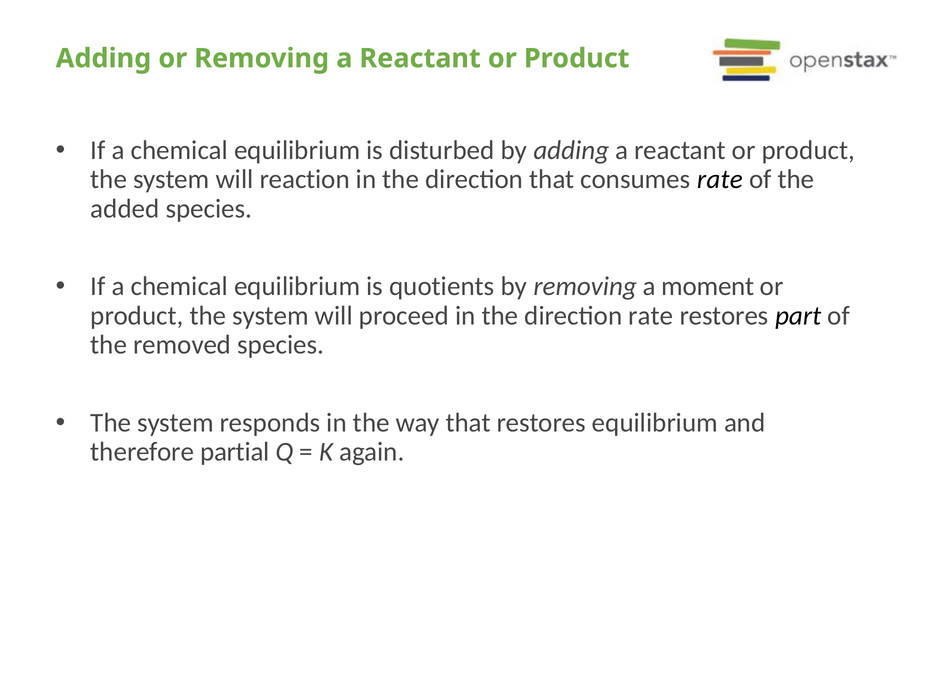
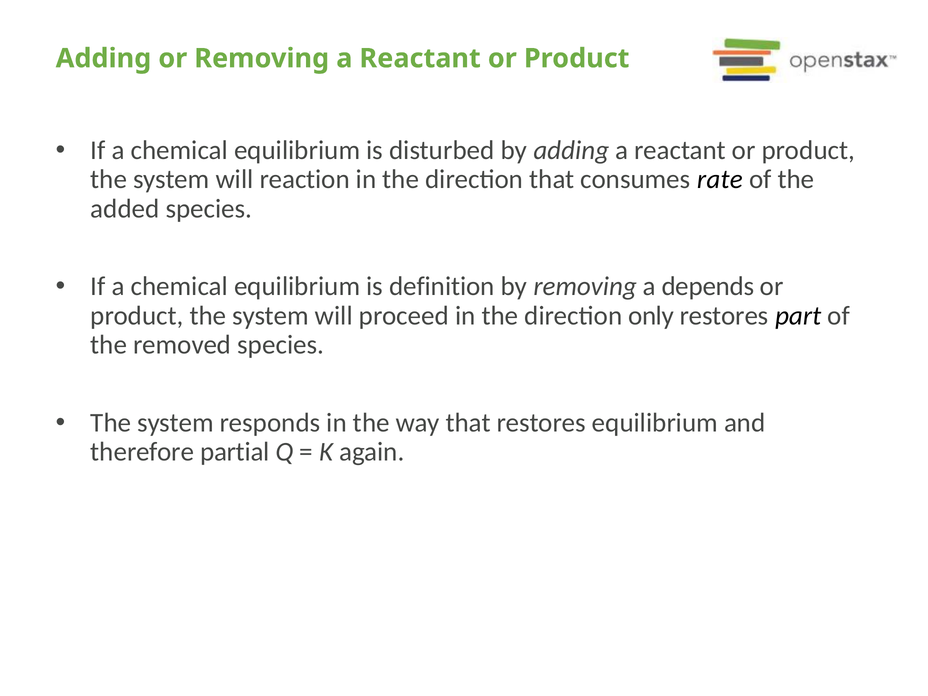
quotients: quotients -> definition
moment: moment -> depends
direction rate: rate -> only
